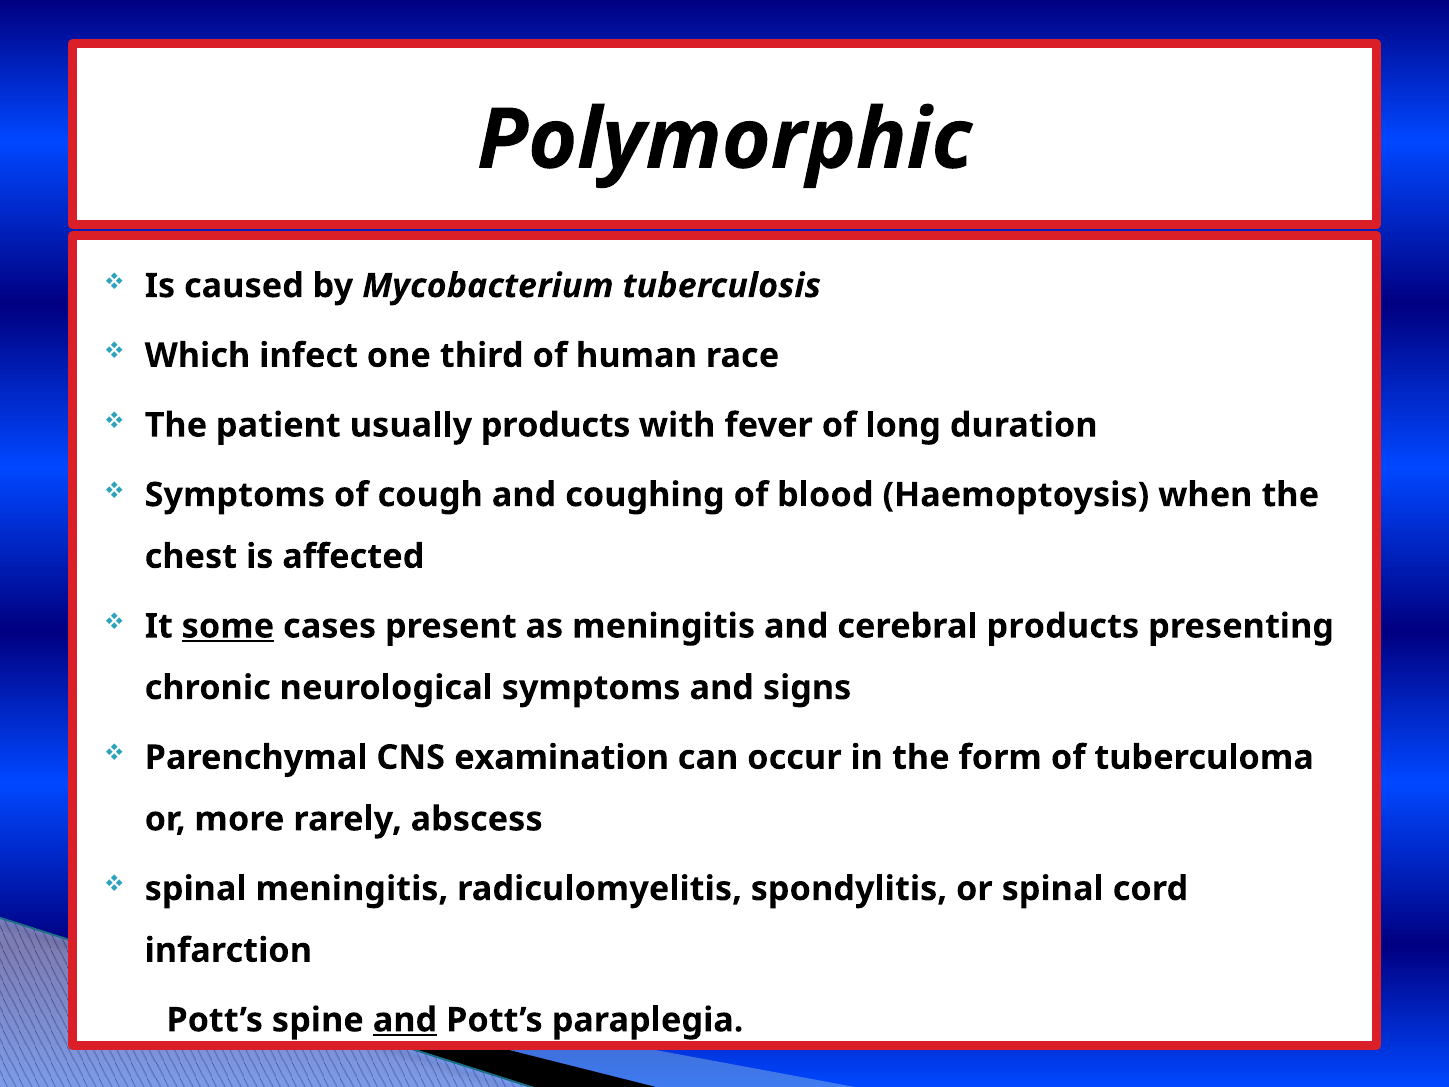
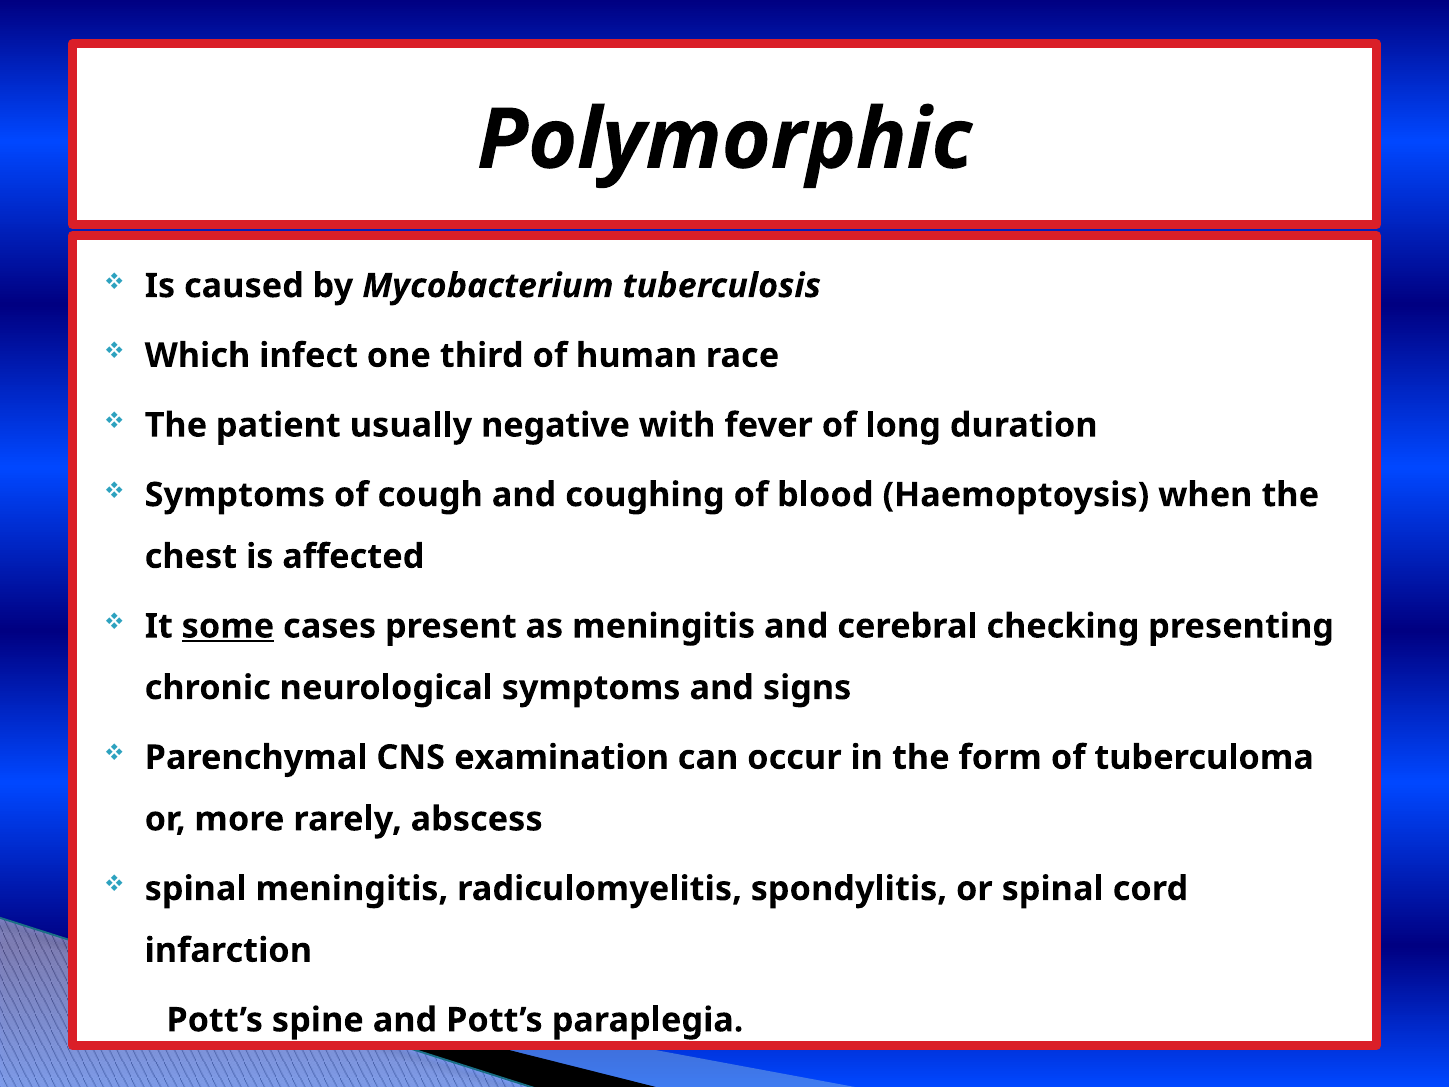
usually products: products -> negative
cerebral products: products -> checking
and at (405, 1020) underline: present -> none
